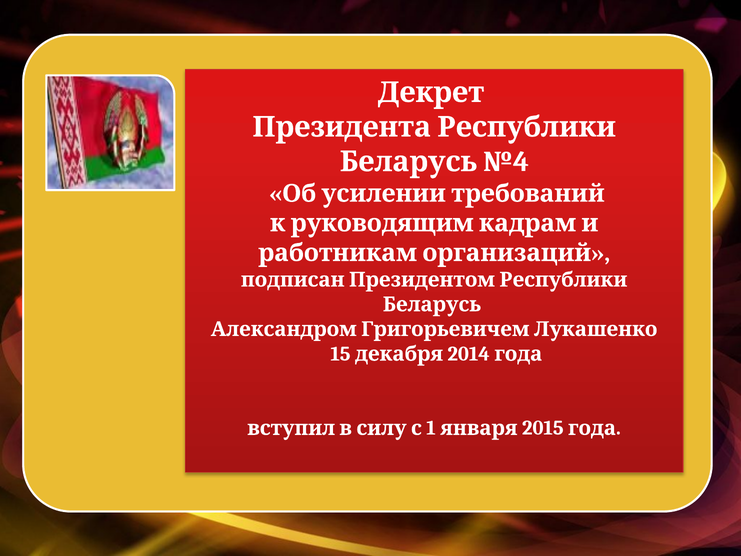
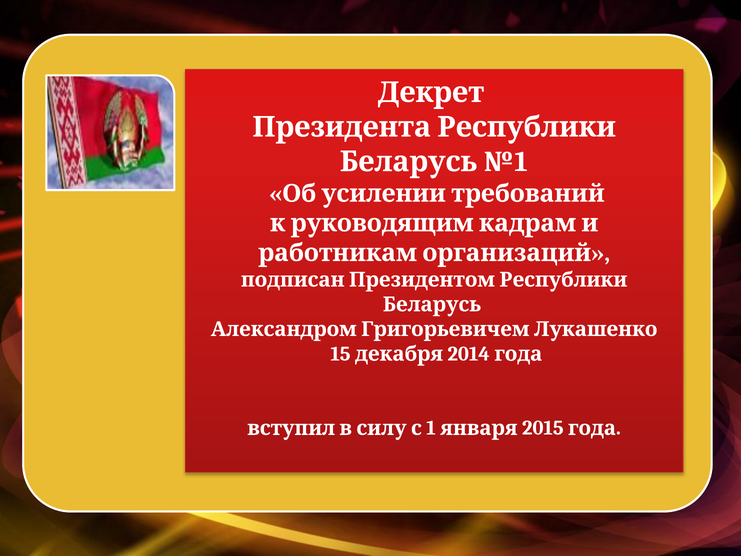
№4: №4 -> №1
